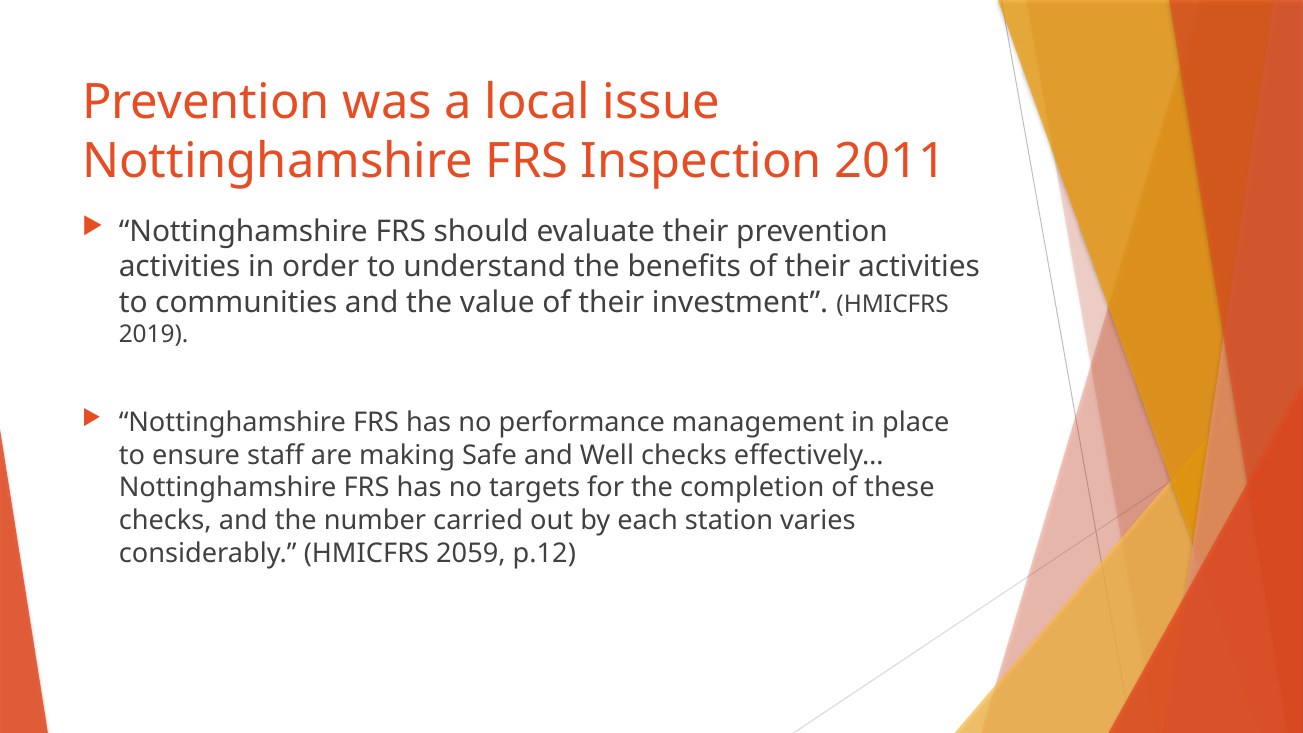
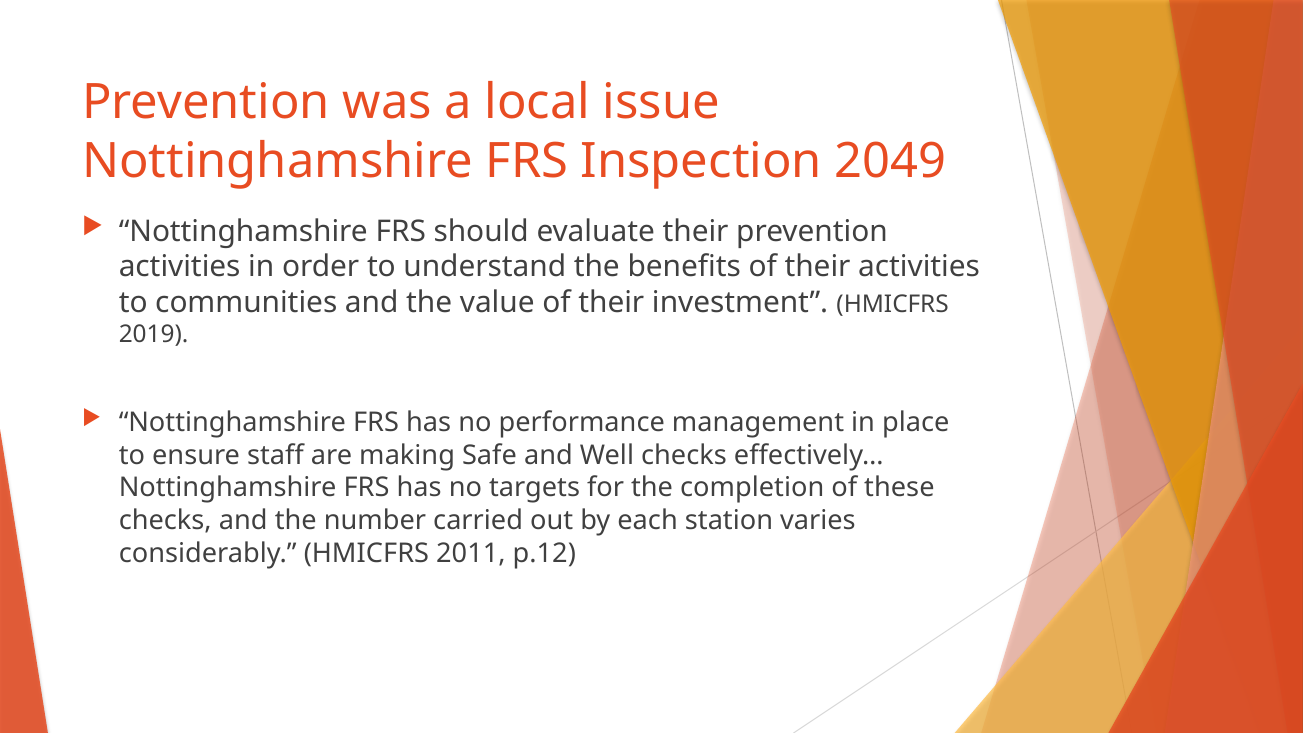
2011: 2011 -> 2049
2059: 2059 -> 2011
